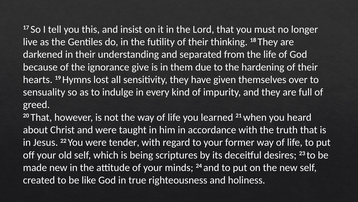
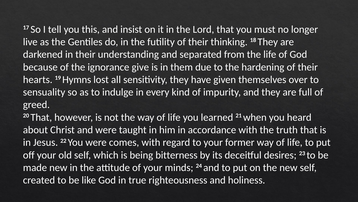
tender: tender -> comes
scriptures: scriptures -> bitterness
